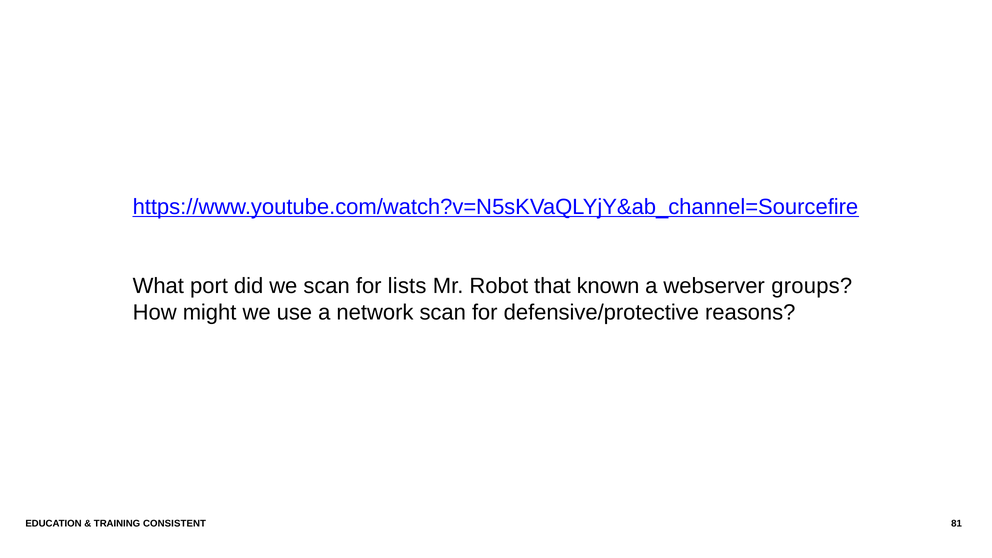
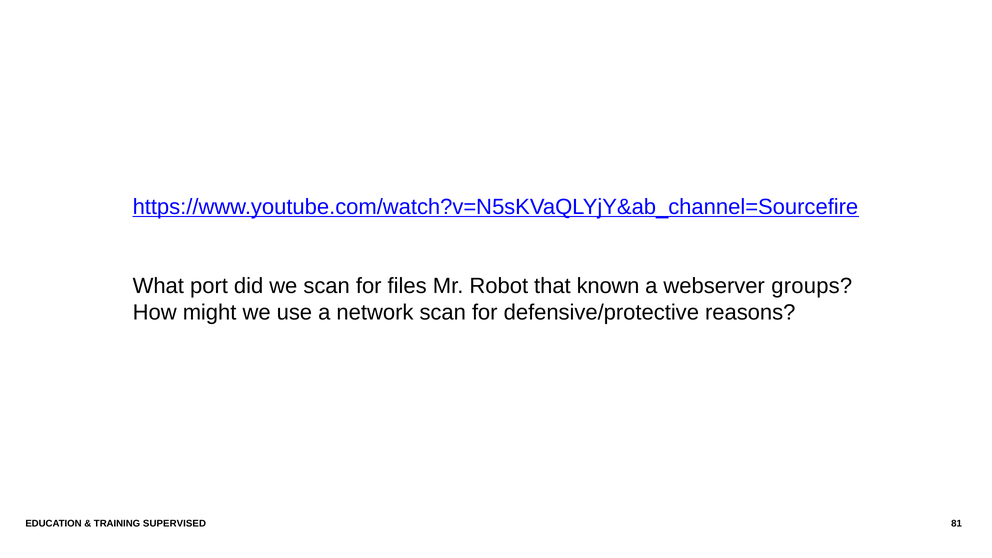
lists: lists -> files
CONSISTENT: CONSISTENT -> SUPERVISED
